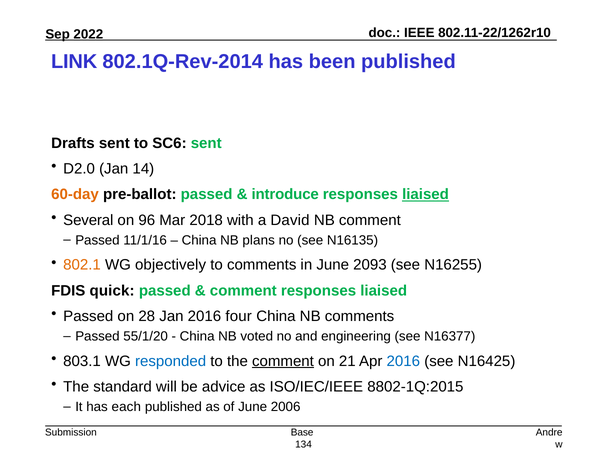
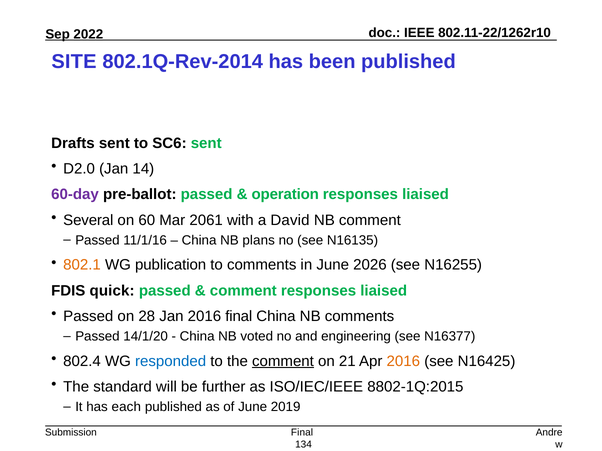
LINK: LINK -> SITE
60-day colour: orange -> purple
introduce: introduce -> operation
liaised at (426, 195) underline: present -> none
96: 96 -> 60
2018: 2018 -> 2061
objectively: objectively -> publication
2093: 2093 -> 2026
2016 four: four -> final
55/1/20: 55/1/20 -> 14/1/20
803.1: 803.1 -> 802.4
2016 at (403, 361) colour: blue -> orange
advice: advice -> further
2006: 2006 -> 2019
Base at (302, 433): Base -> Final
